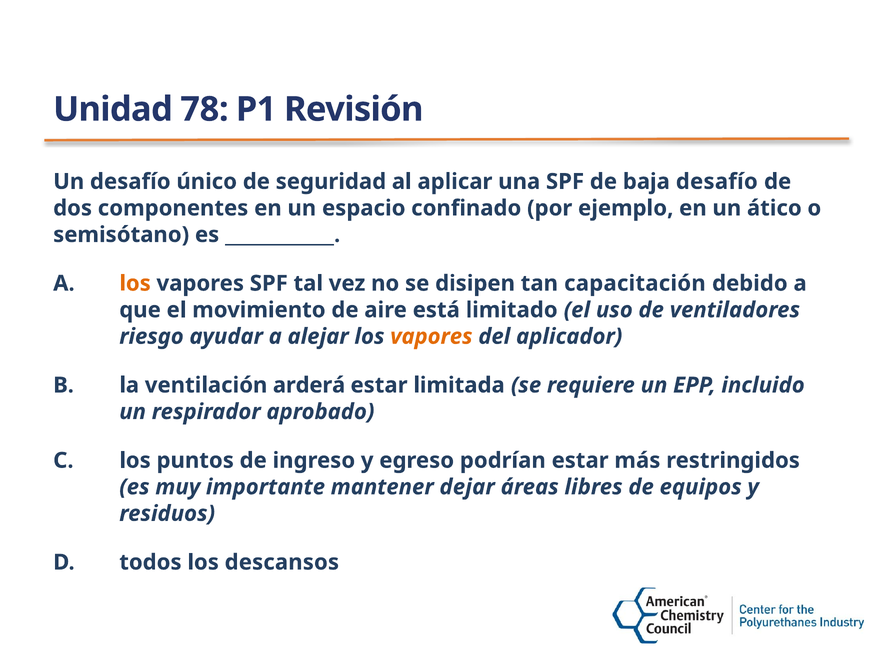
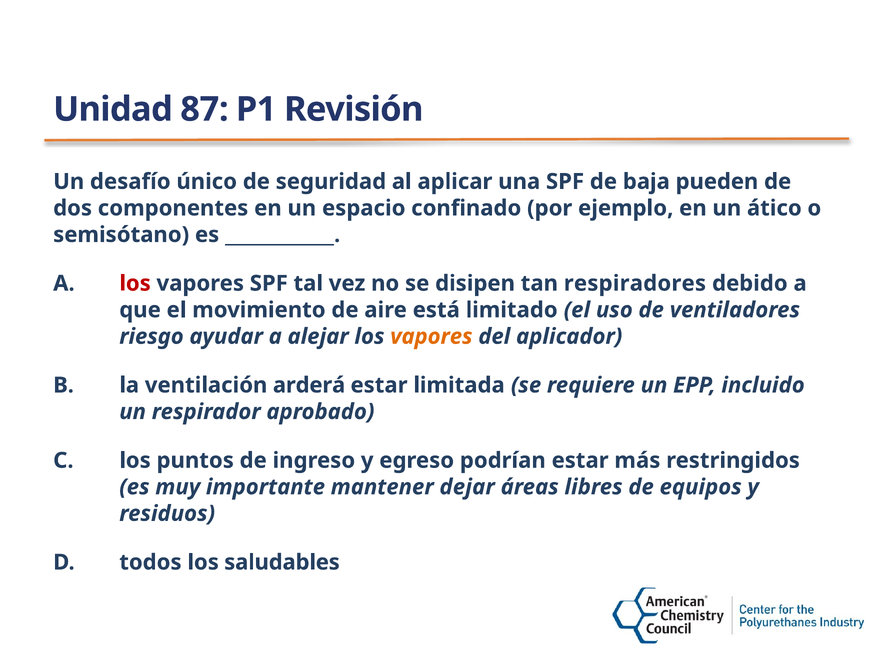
78: 78 -> 87
baja desafío: desafío -> pueden
los at (135, 284) colour: orange -> red
capacitación: capacitación -> respiradores
descansos: descansos -> saludables
